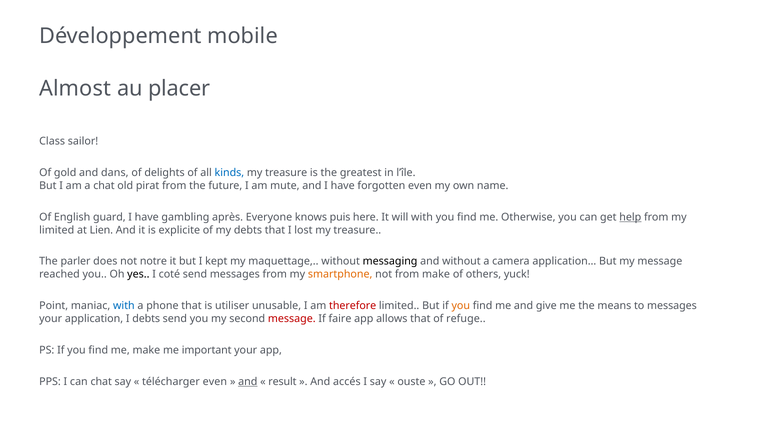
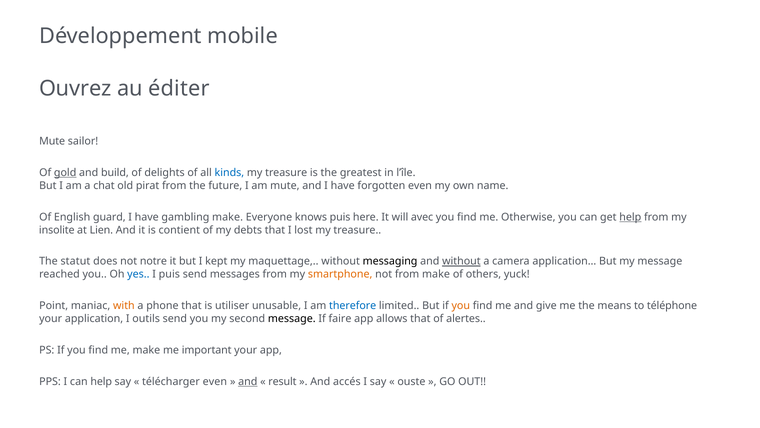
Almost: Almost -> Ouvrez
placer: placer -> éditer
Class at (52, 141): Class -> Mute
gold underline: none -> present
dans: dans -> build
gambling après: après -> make
will with: with -> avec
limited at (57, 230): limited -> insolite
explicite: explicite -> contient
parler: parler -> statut
without at (461, 261) underline: none -> present
yes colour: black -> blue
I coté: coté -> puis
with at (124, 305) colour: blue -> orange
therefore colour: red -> blue
to messages: messages -> téléphone
I debts: debts -> outils
message at (292, 318) colour: red -> black
refuge: refuge -> alertes
can chat: chat -> help
